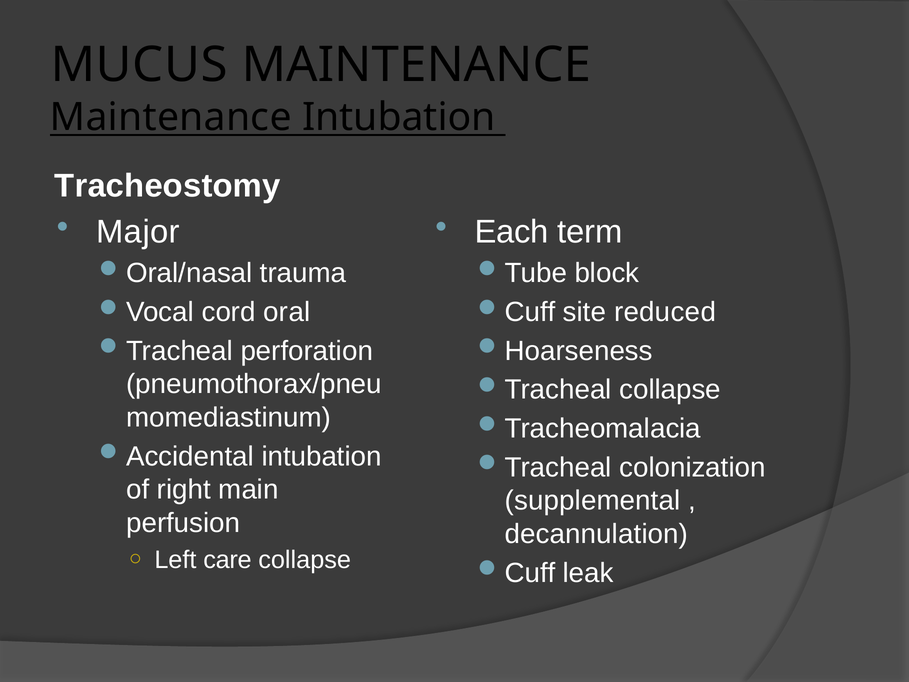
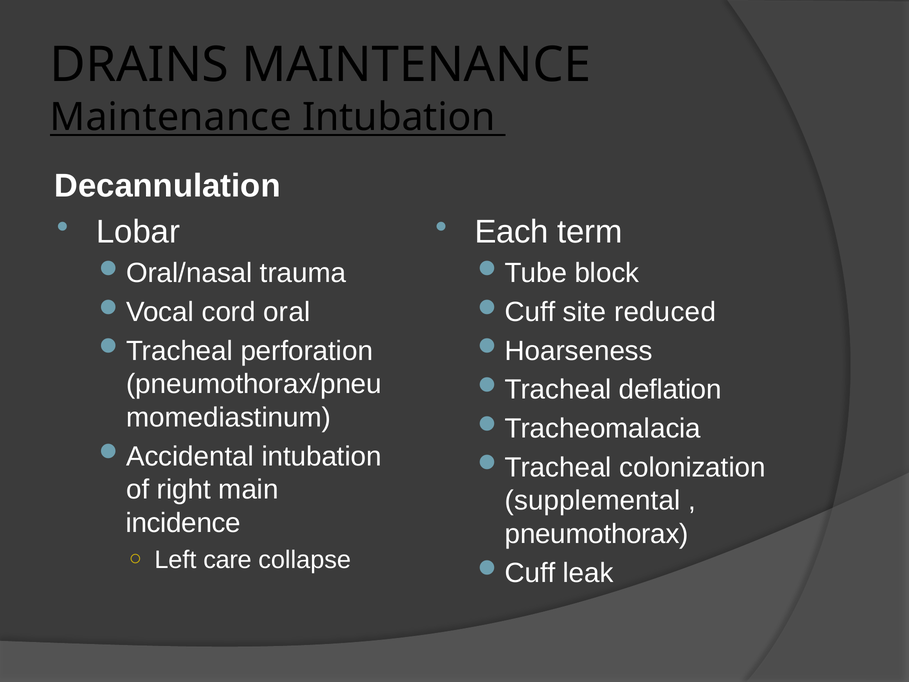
MUCUS: MUCUS -> DRAINS
Tracheostomy: Tracheostomy -> Decannulation
Major: Major -> Lobar
collapse at (670, 390): collapse -> deflation
perfusion: perfusion -> incidence
decannulation: decannulation -> pneumothorax
